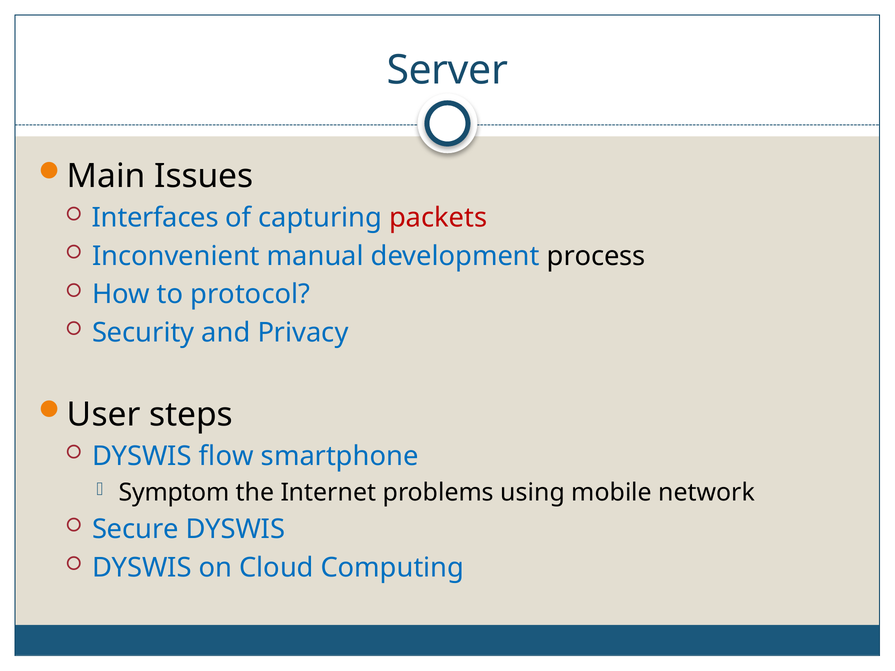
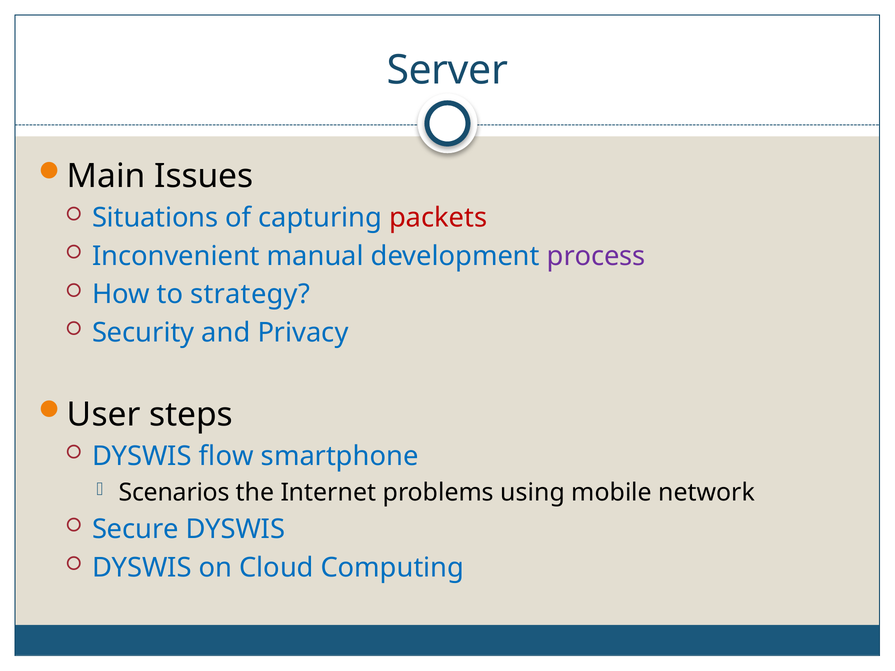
Interfaces: Interfaces -> Situations
process colour: black -> purple
protocol: protocol -> strategy
Symptom: Symptom -> Scenarios
